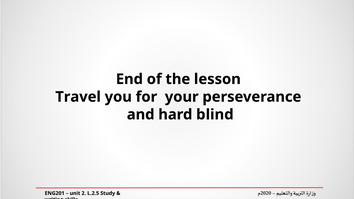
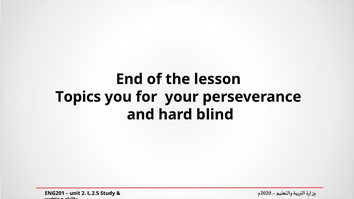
Travel: Travel -> Topics
